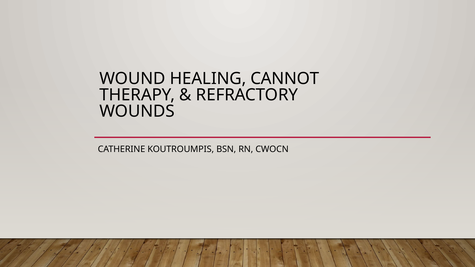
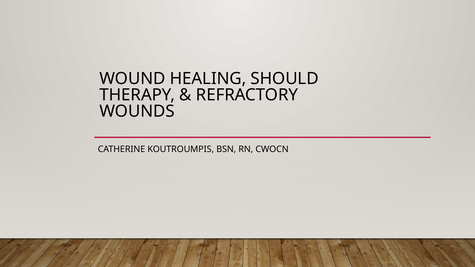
CANNOT: CANNOT -> SHOULD
